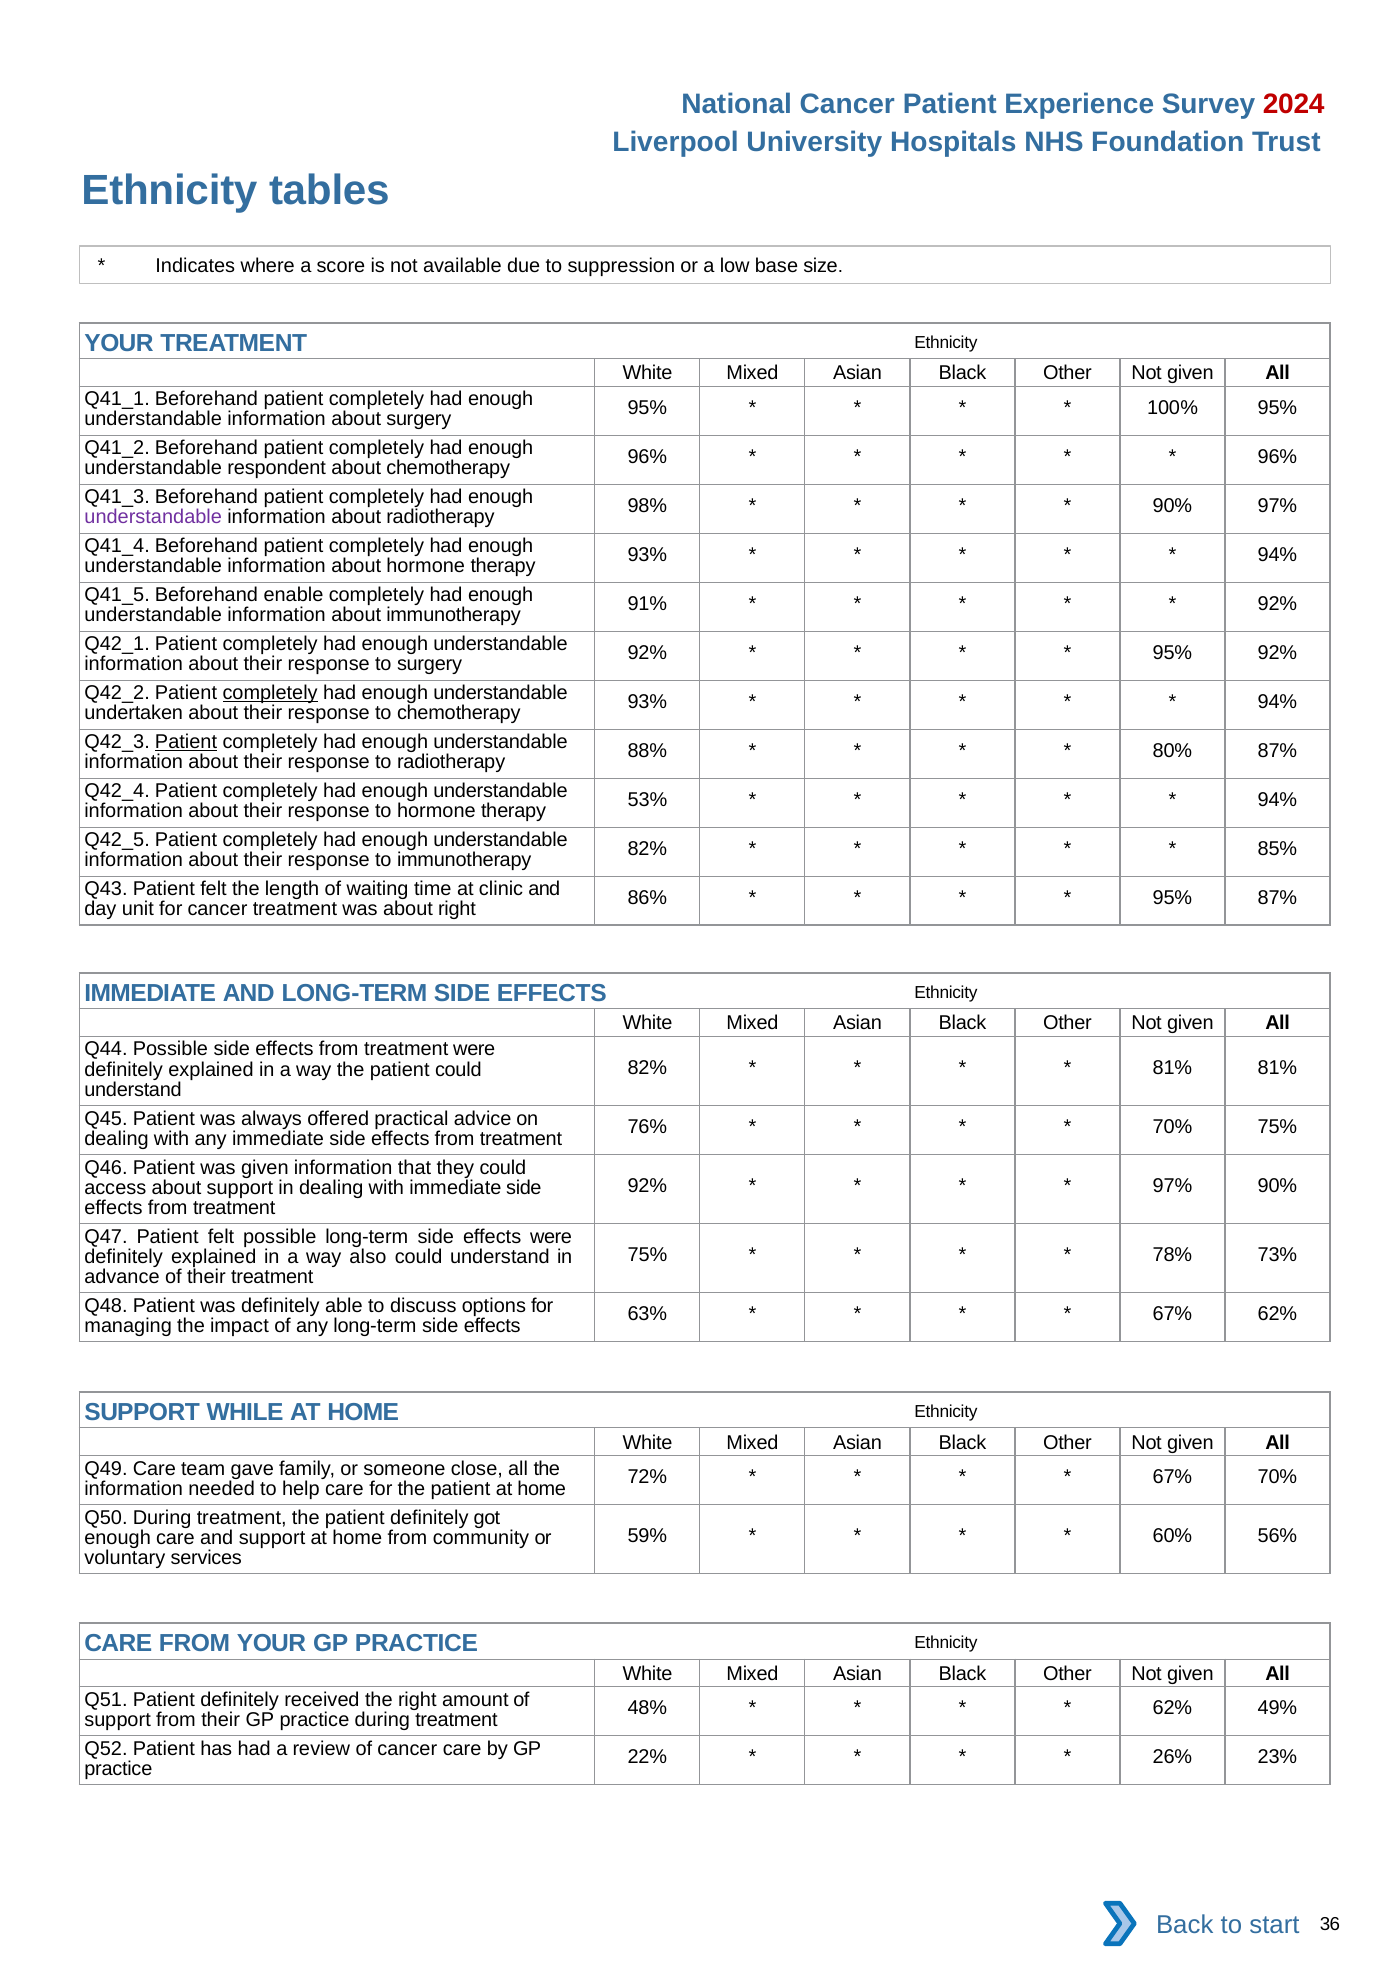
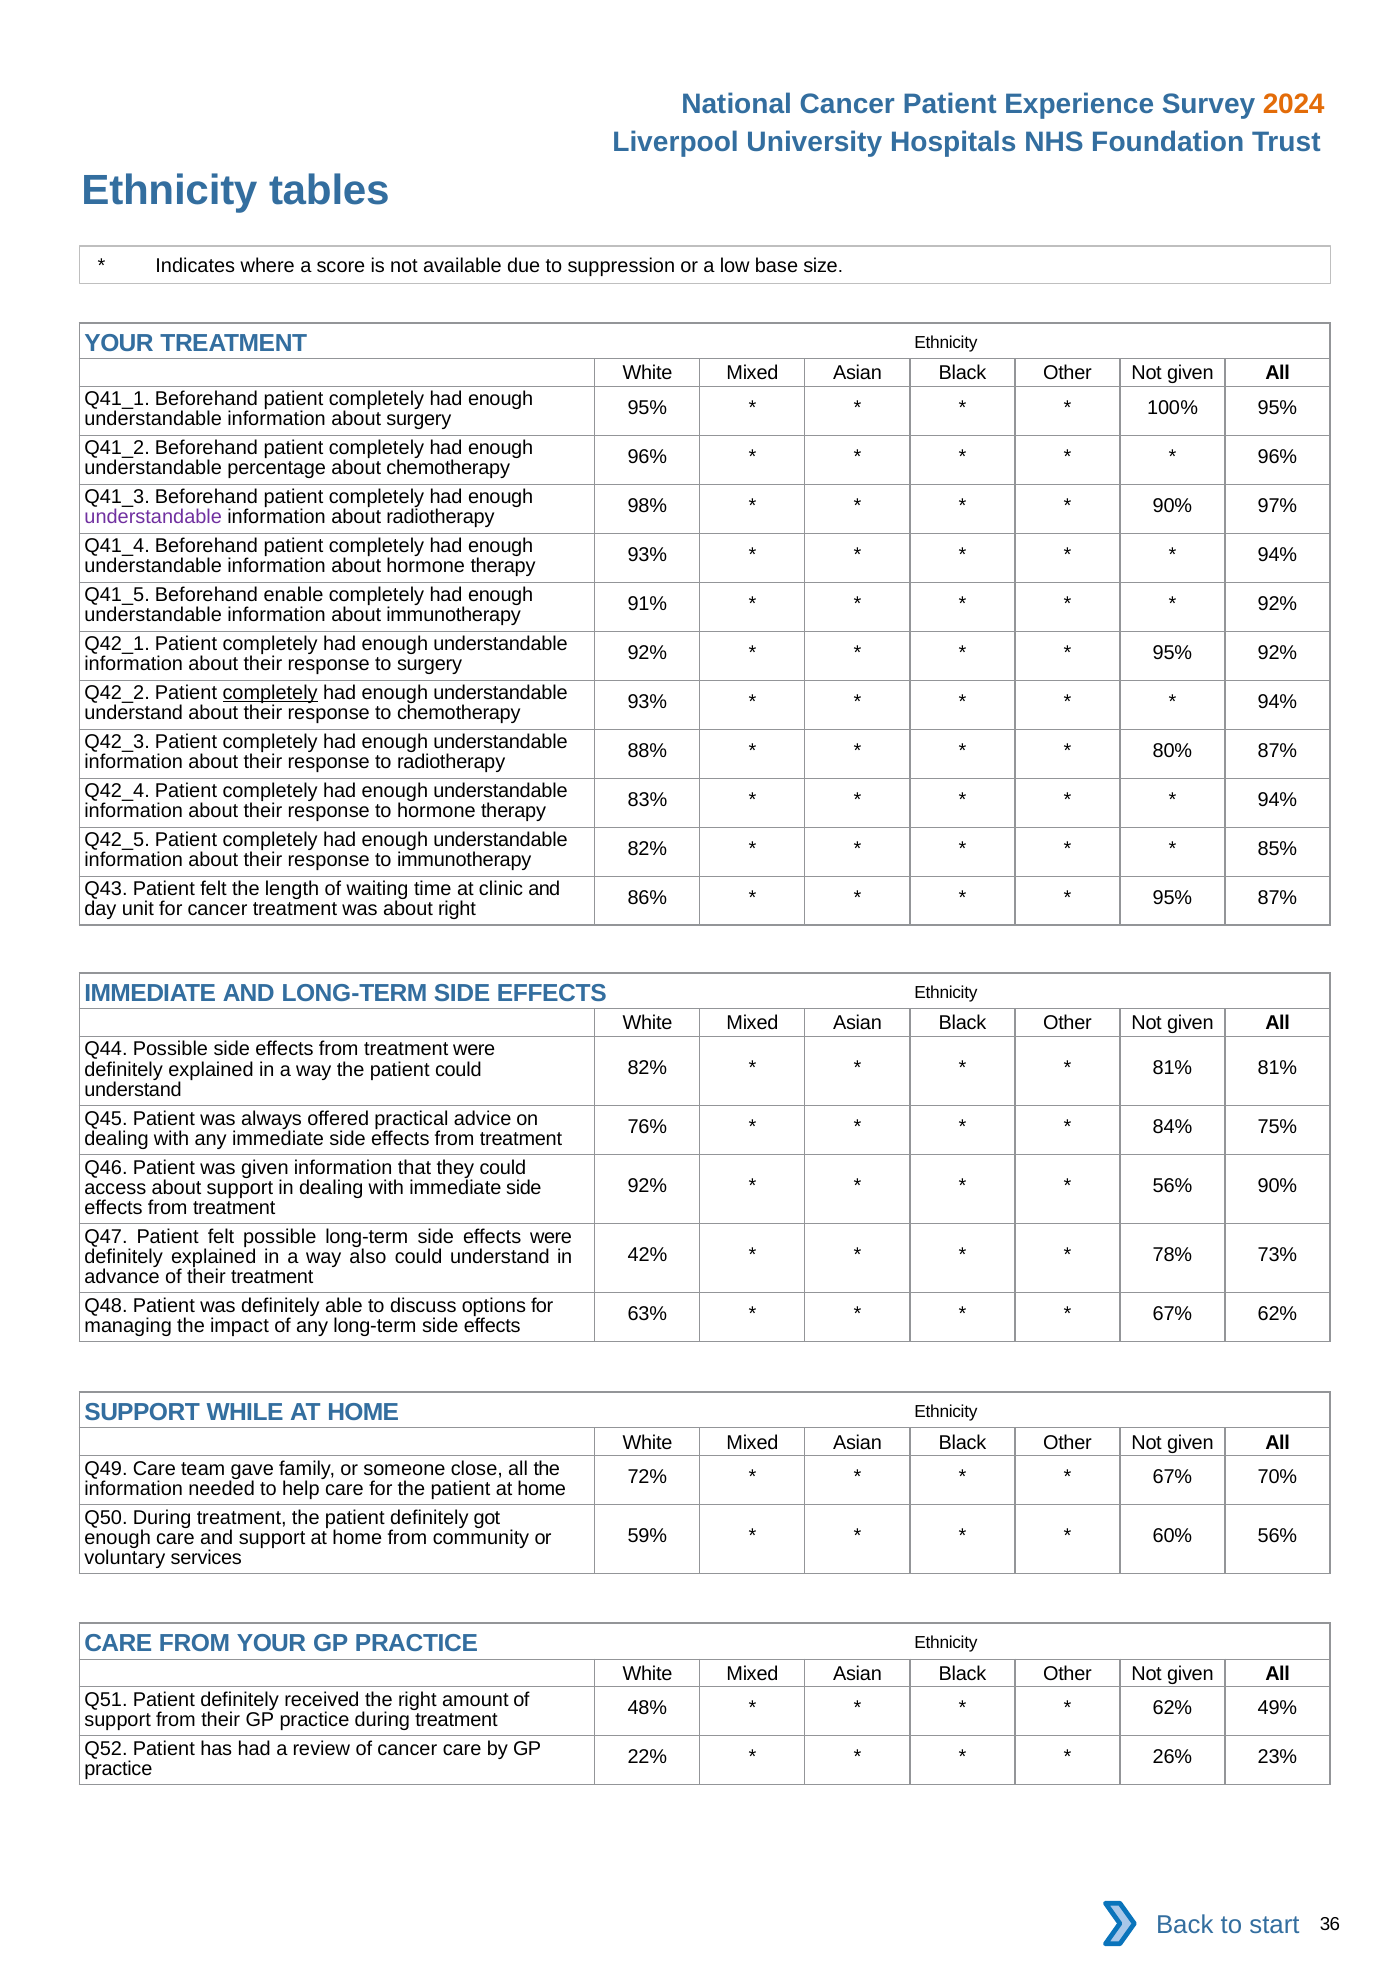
2024 colour: red -> orange
respondent: respondent -> percentage
undertaken at (134, 713): undertaken -> understand
Patient at (186, 742) underline: present -> none
53%: 53% -> 83%
70% at (1172, 1127): 70% -> 84%
97% at (1172, 1186): 97% -> 56%
75% at (647, 1255): 75% -> 42%
